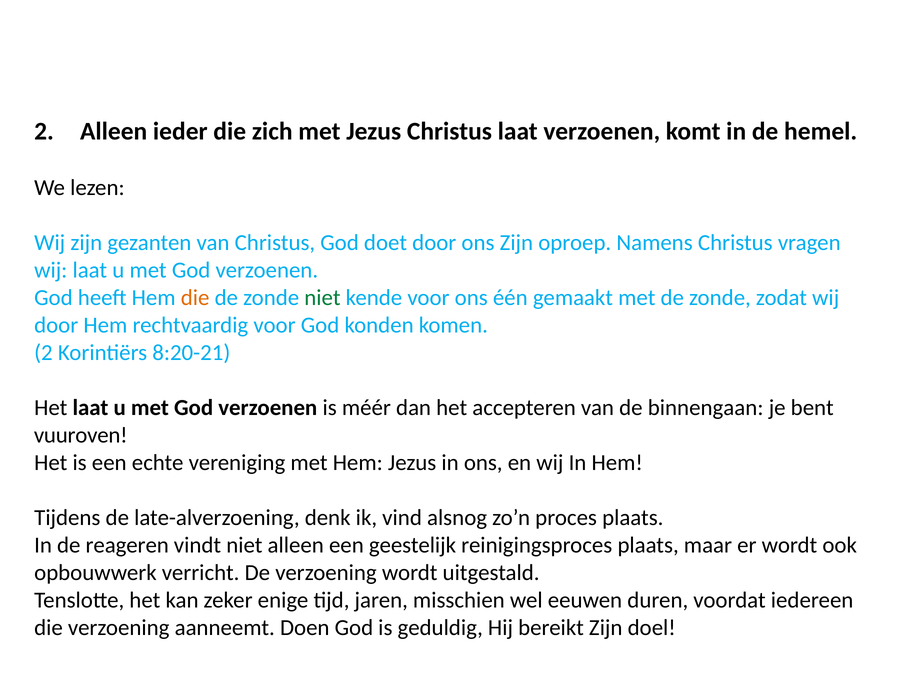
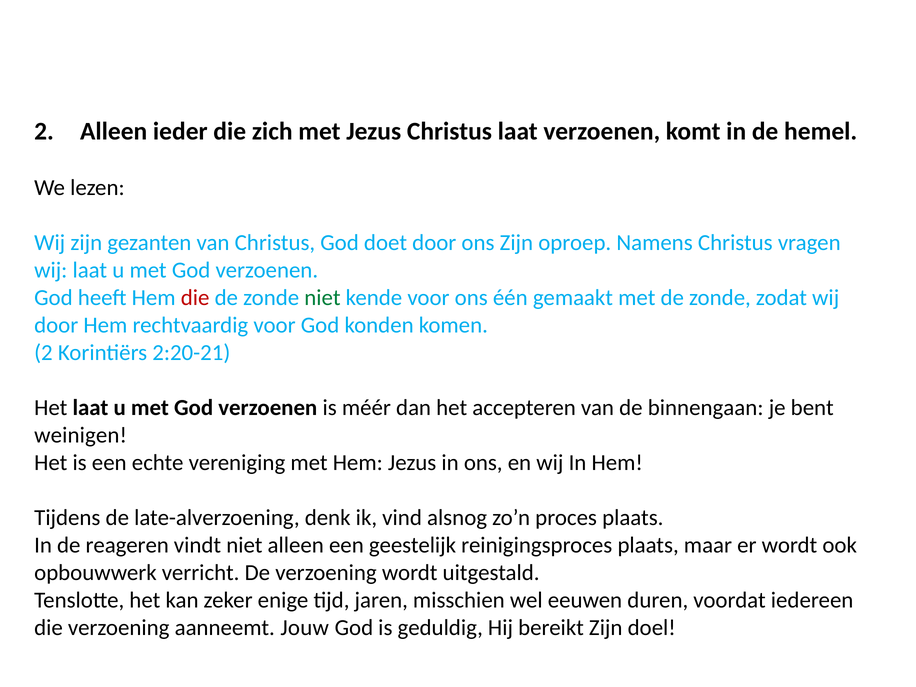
die at (195, 298) colour: orange -> red
8:20-21: 8:20-21 -> 2:20-21
vuuroven: vuuroven -> weinigen
Doen: Doen -> Jouw
